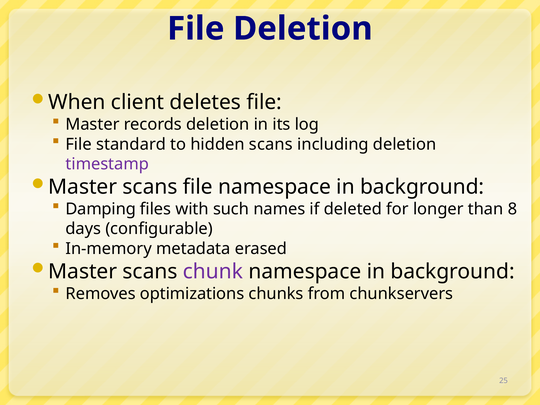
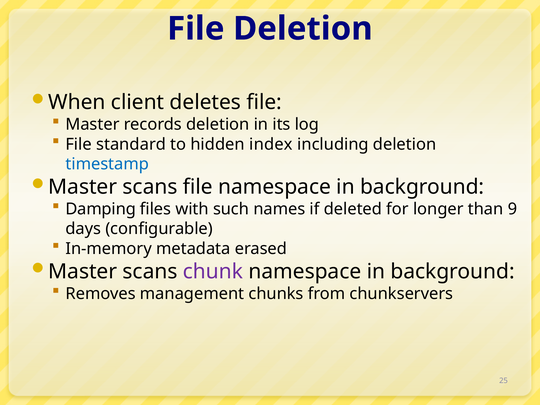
hidden scans: scans -> index
timestamp colour: purple -> blue
8: 8 -> 9
optimizations: optimizations -> management
